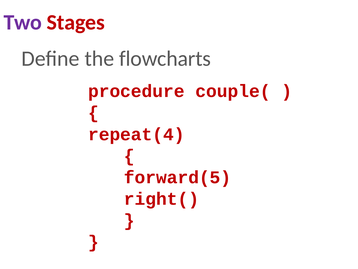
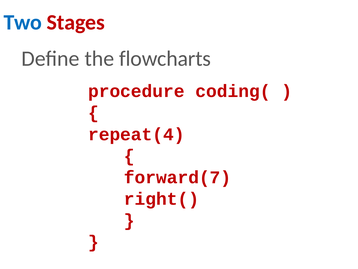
Two colour: purple -> blue
couple(: couple( -> coding(
forward(5: forward(5 -> forward(7
